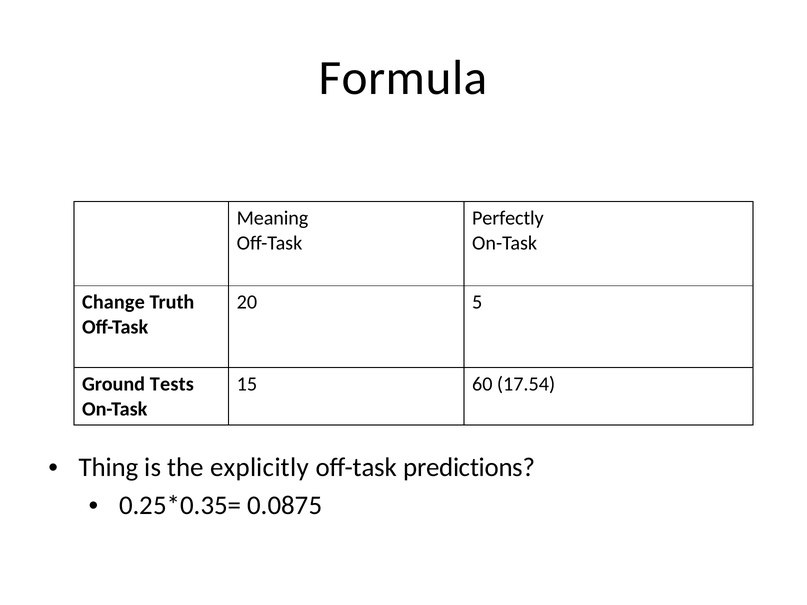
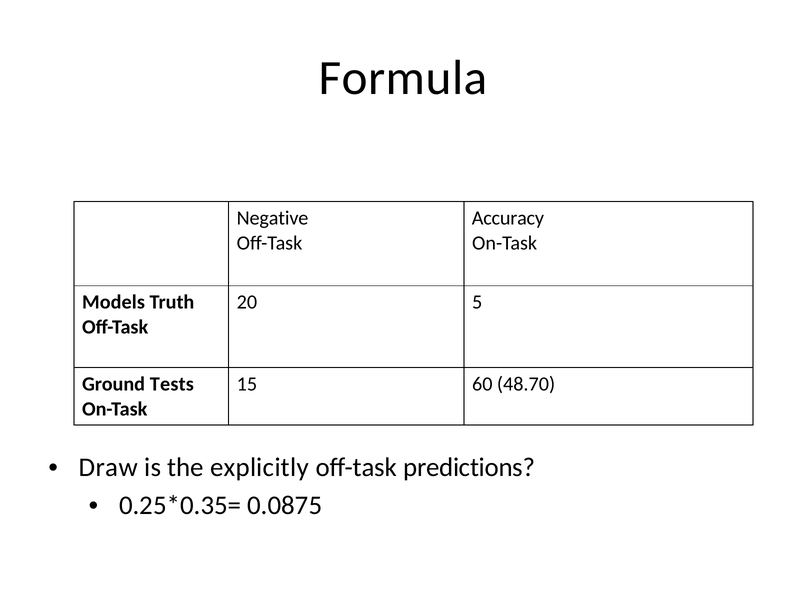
Meaning: Meaning -> Negative
Perfectly: Perfectly -> Accuracy
Change: Change -> Models
17.54: 17.54 -> 48.70
Thing: Thing -> Draw
